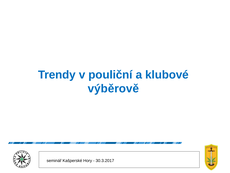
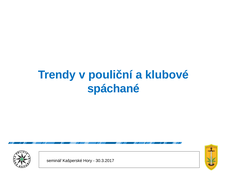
výběrově: výběrově -> spáchané
